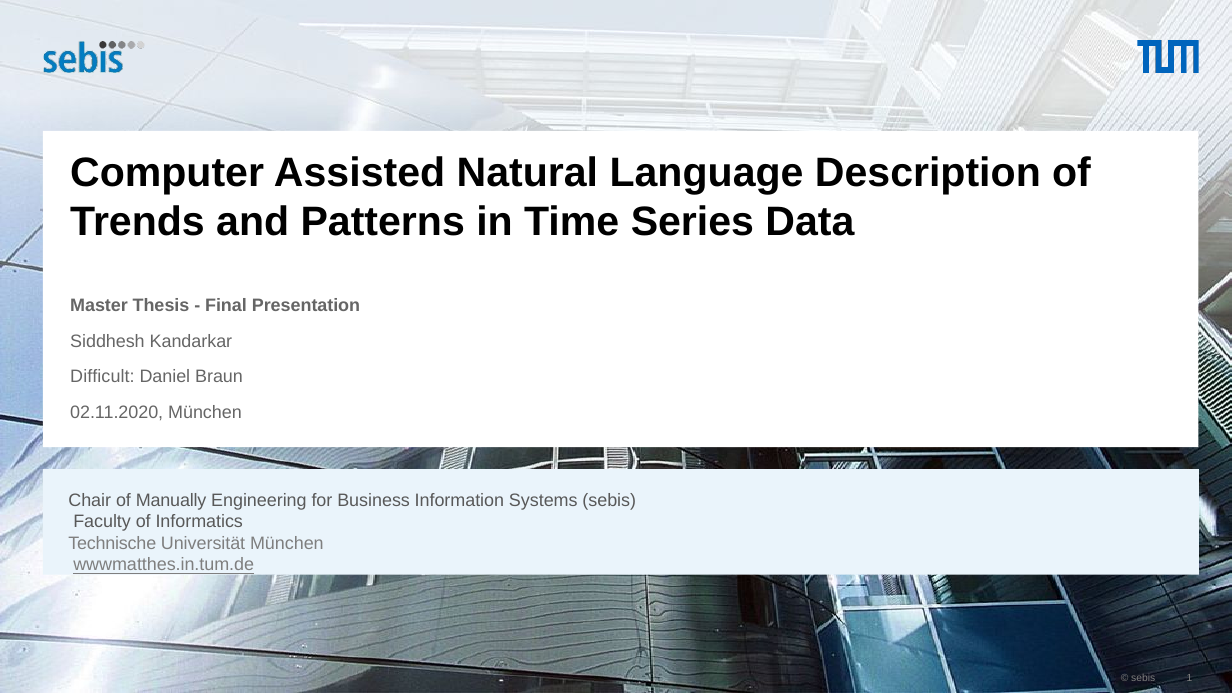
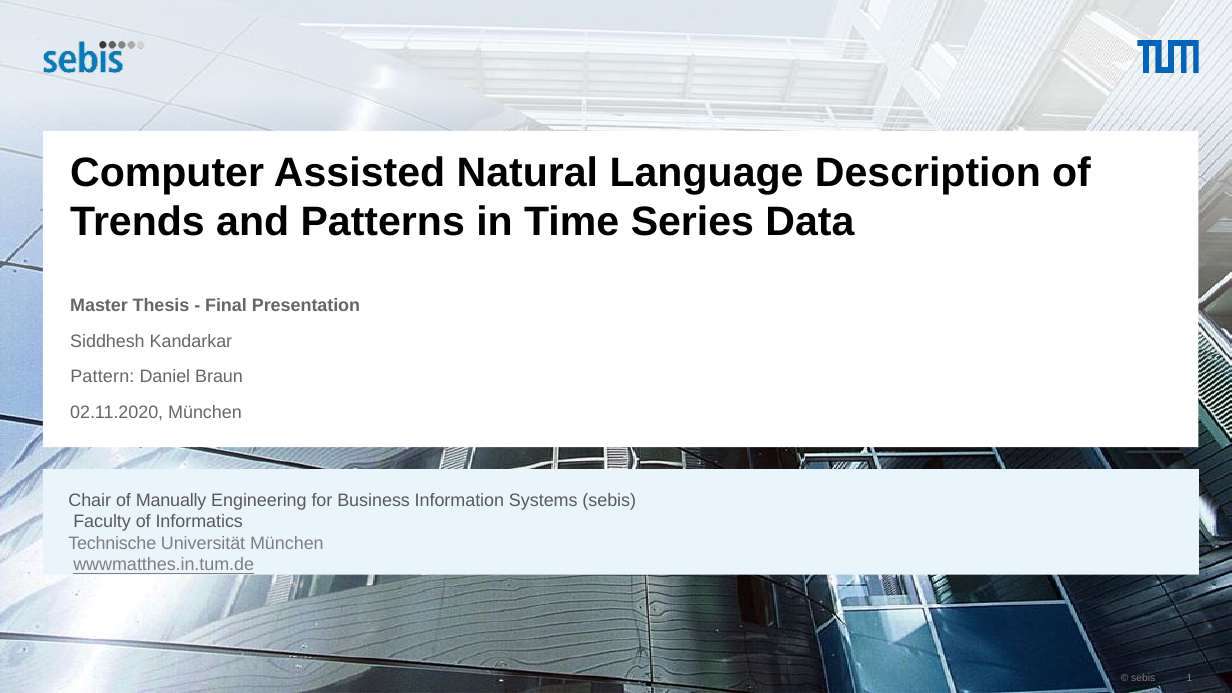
Difficult: Difficult -> Pattern
